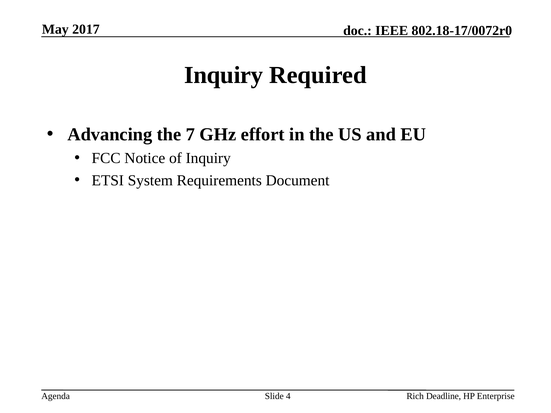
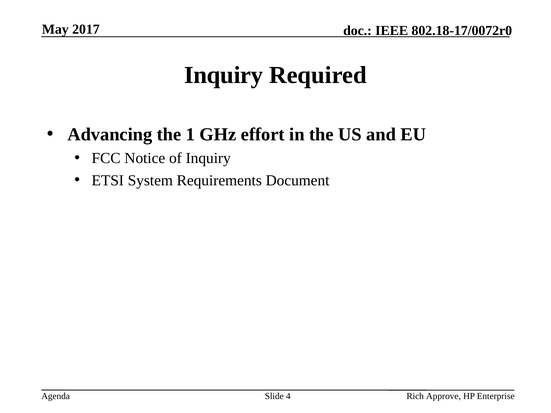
7: 7 -> 1
Deadline: Deadline -> Approve
